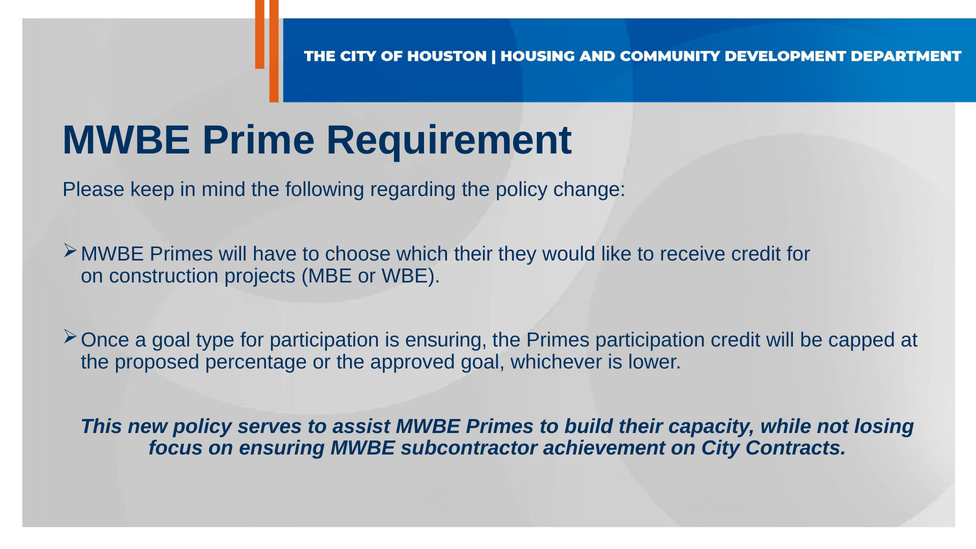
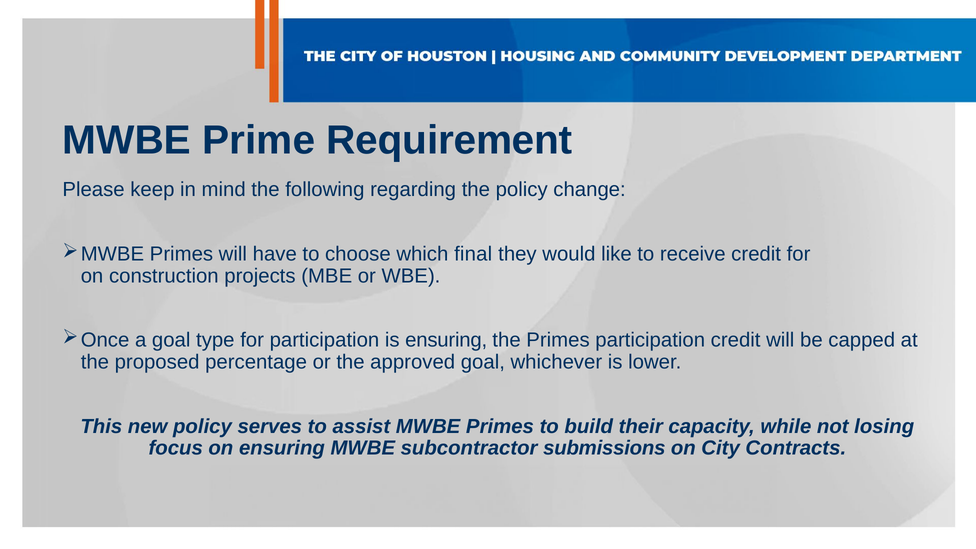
which their: their -> final
achievement: achievement -> submissions
